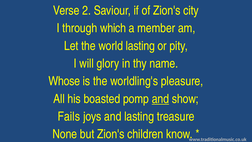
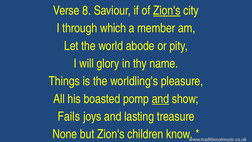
2: 2 -> 8
Zion's at (167, 11) underline: none -> present
world lasting: lasting -> abode
Whose: Whose -> Things
